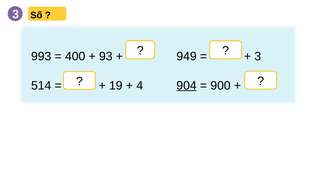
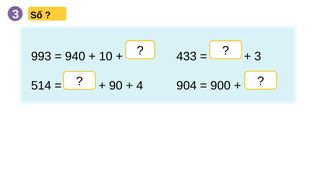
400: 400 -> 940
93: 93 -> 10
949: 949 -> 433
19: 19 -> 90
904 underline: present -> none
